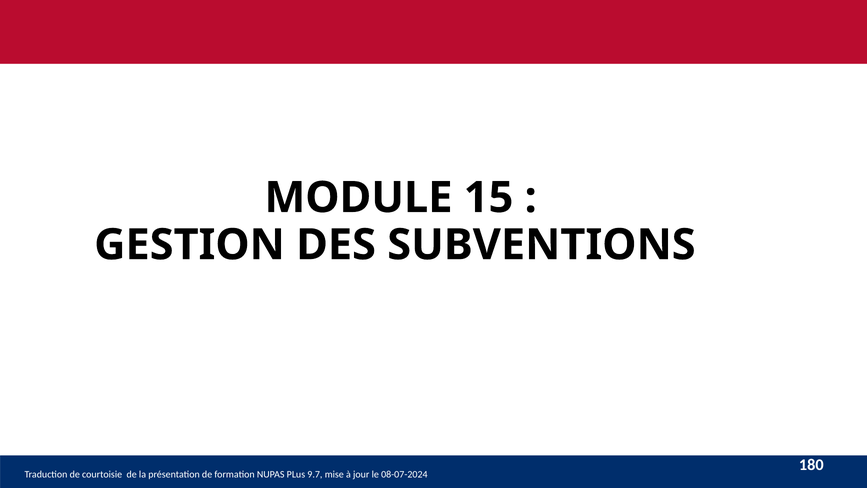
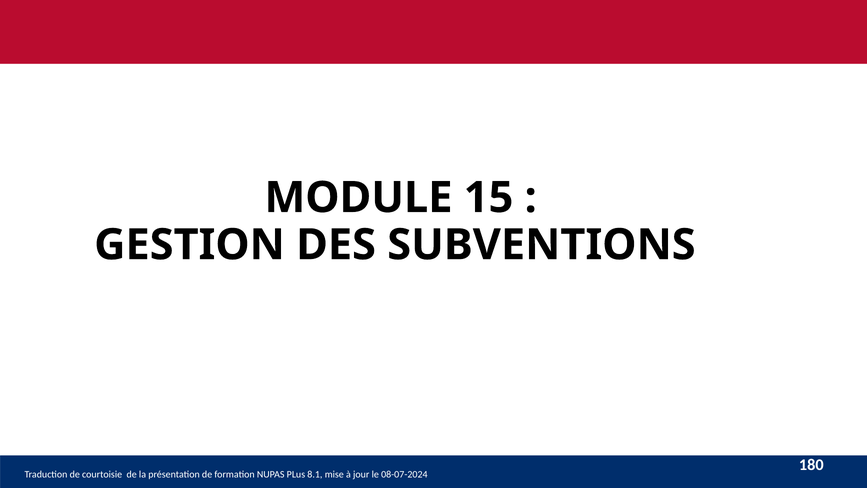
9.7: 9.7 -> 8.1
